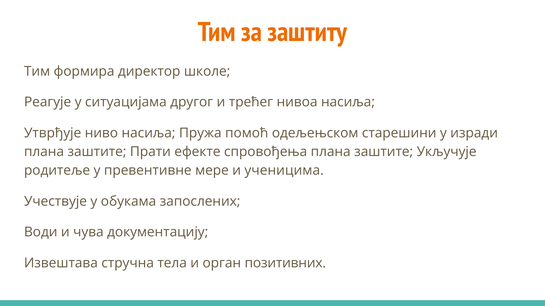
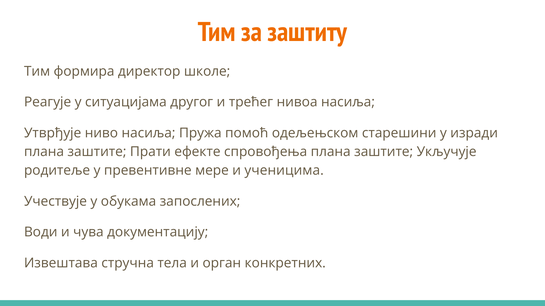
позитивних: позитивних -> конкретних
